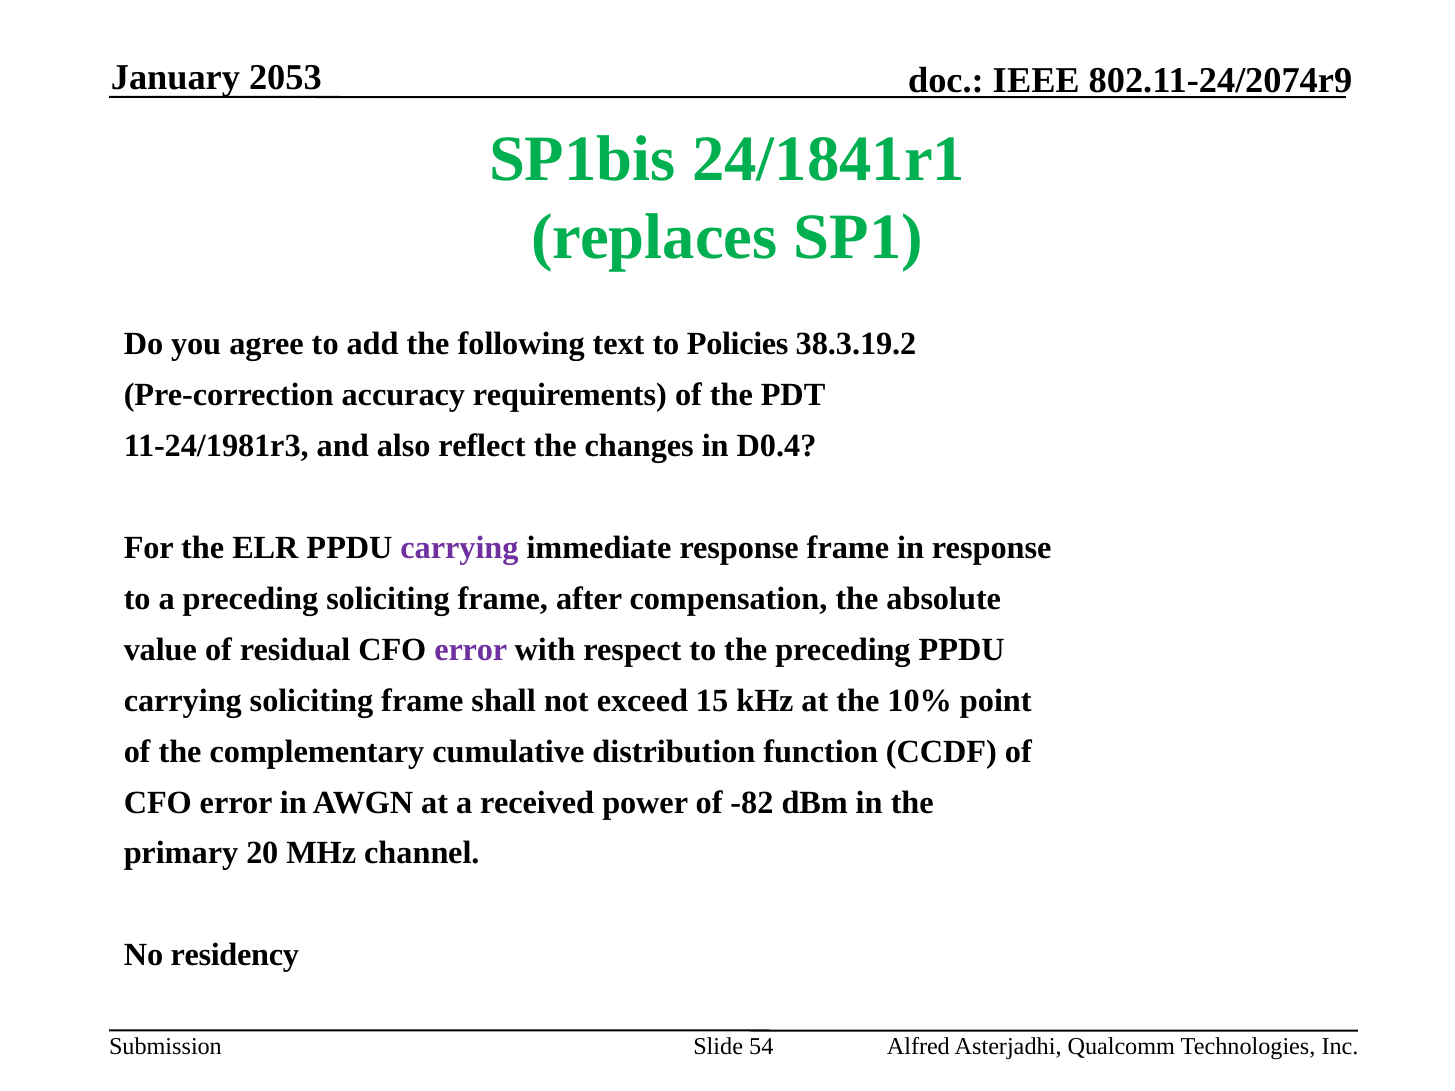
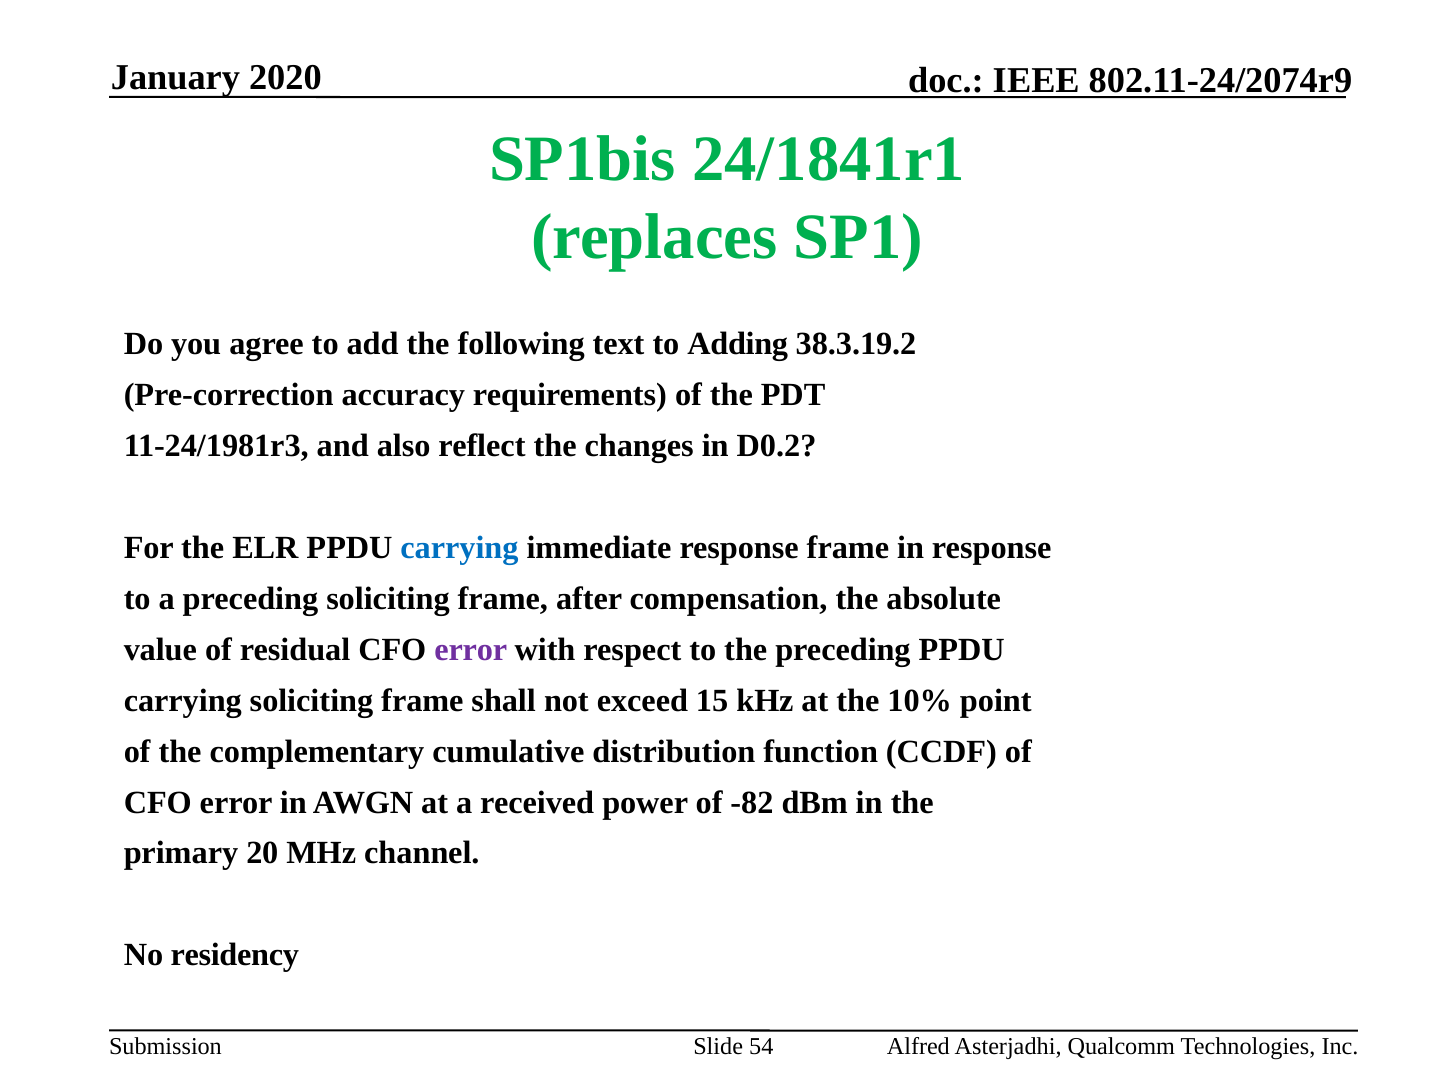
2053: 2053 -> 2020
Policies: Policies -> Adding
D0.4: D0.4 -> D0.2
carrying at (459, 548) colour: purple -> blue
